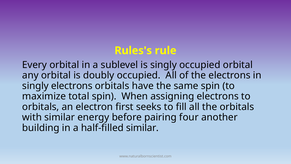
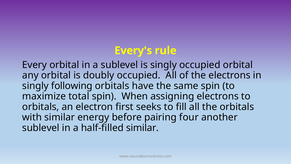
Rules's: Rules's -> Every's
singly electrons: electrons -> following
building at (41, 128): building -> sublevel
